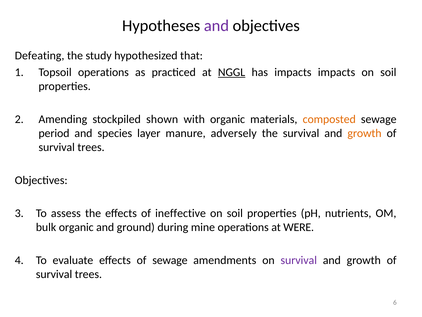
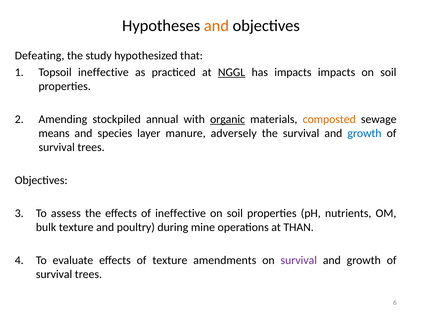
and at (216, 26) colour: purple -> orange
Topsoil operations: operations -> ineffective
shown: shown -> annual
organic at (228, 119) underline: none -> present
period: period -> means
growth at (364, 133) colour: orange -> blue
bulk organic: organic -> texture
ground: ground -> poultry
WERE: WERE -> THAN
of sewage: sewage -> texture
